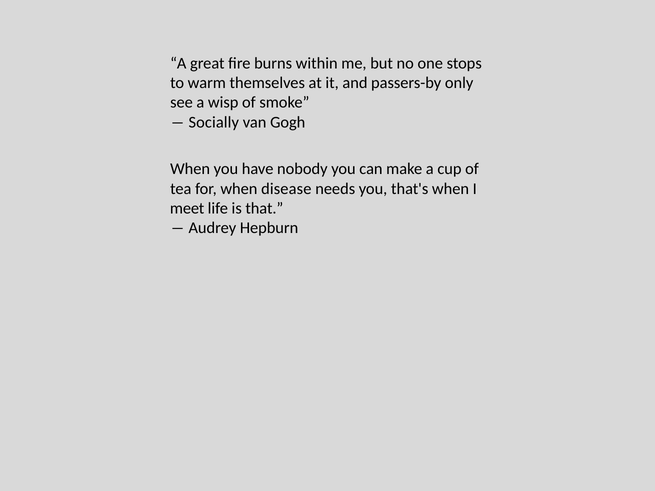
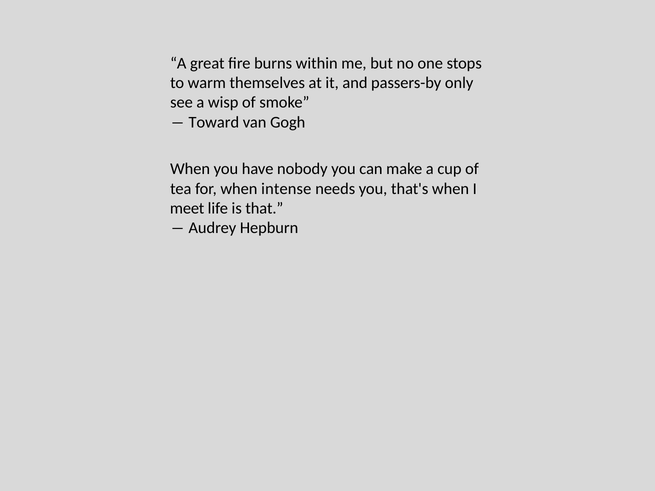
Socially: Socially -> Toward
disease: disease -> intense
